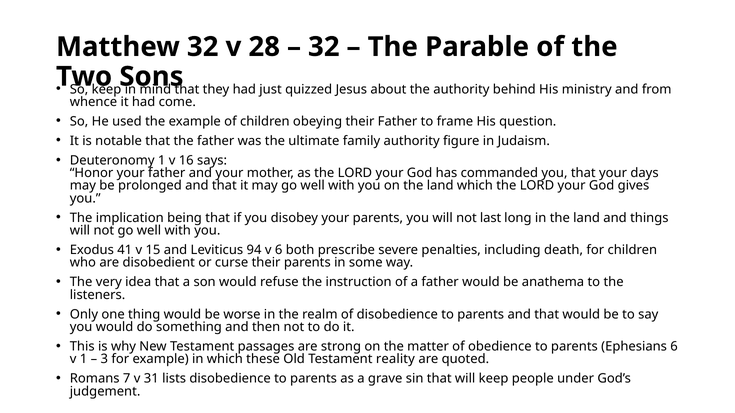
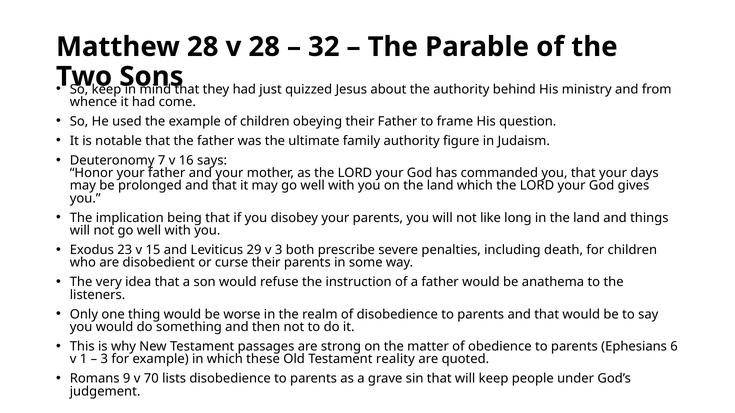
Matthew 32: 32 -> 28
Deuteronomy 1: 1 -> 7
last: last -> like
41: 41 -> 23
94: 94 -> 29
v 6: 6 -> 3
7: 7 -> 9
31: 31 -> 70
